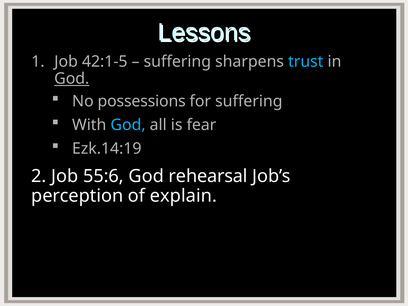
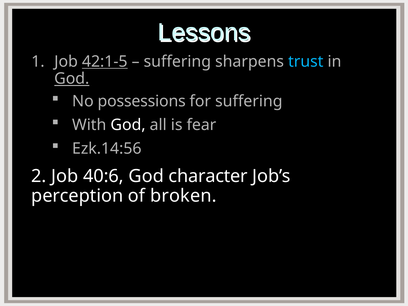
42:1-5 underline: none -> present
God at (128, 125) colour: light blue -> white
Ezk.14:19: Ezk.14:19 -> Ezk.14:56
55:6: 55:6 -> 40:6
rehearsal: rehearsal -> character
explain: explain -> broken
